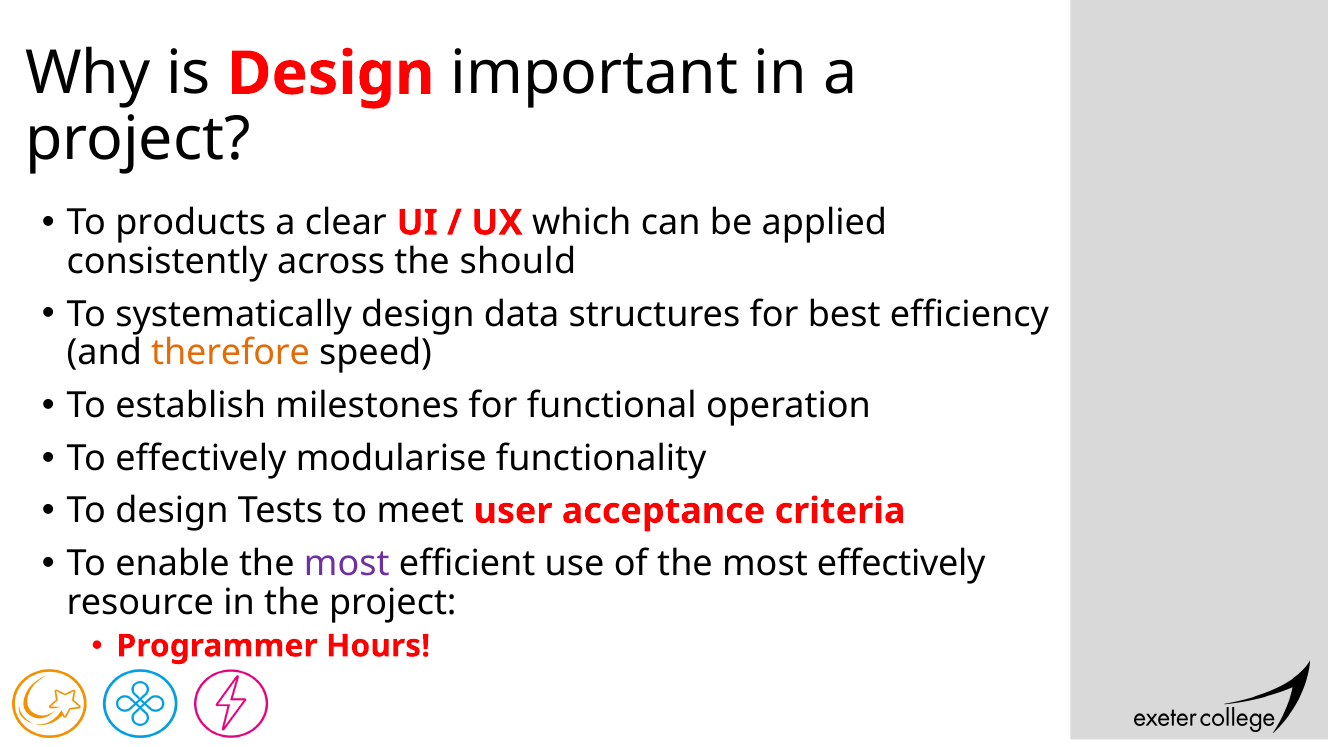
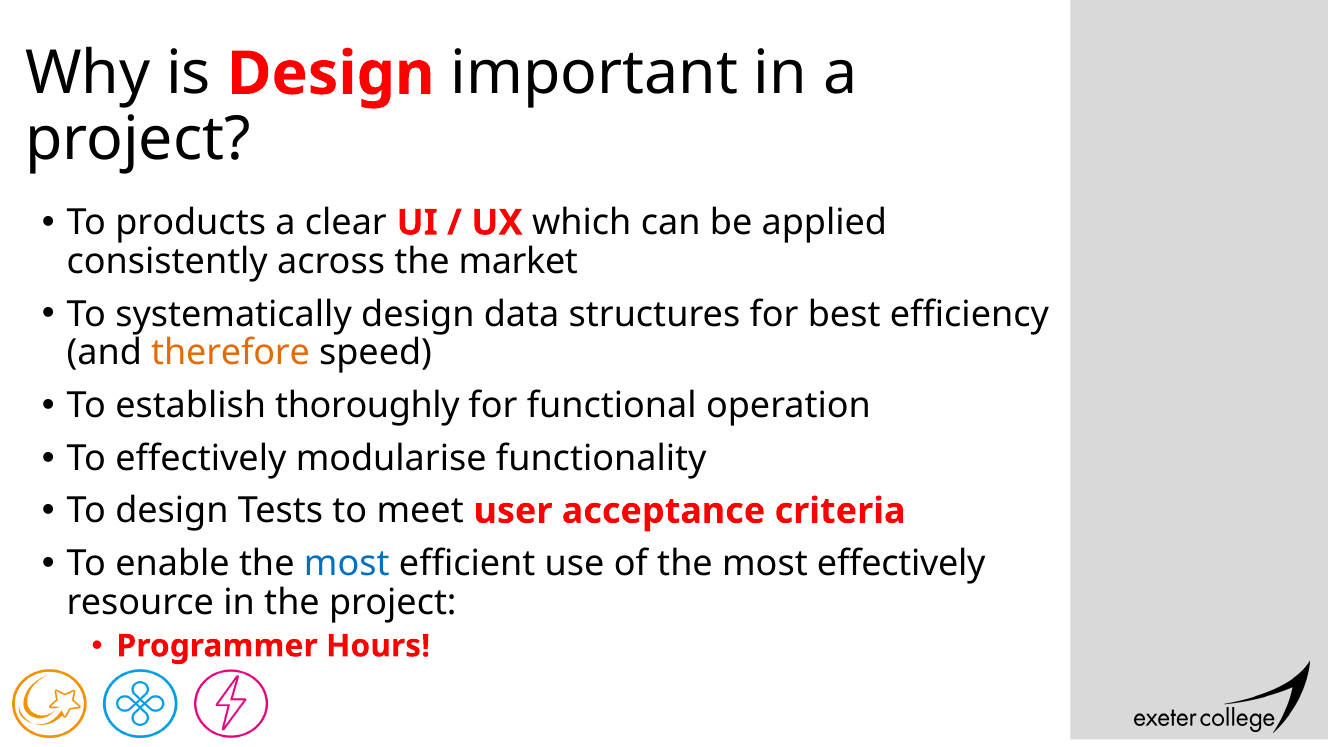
should: should -> market
milestones: milestones -> thoroughly
most at (347, 564) colour: purple -> blue
